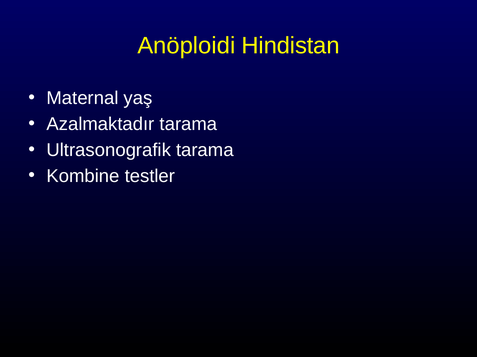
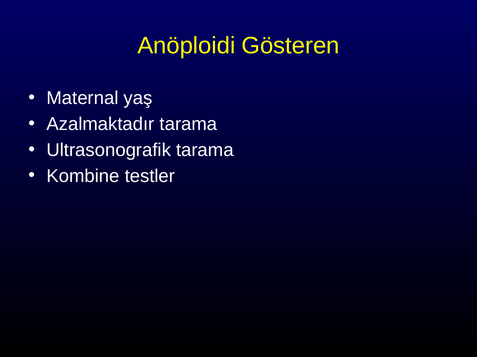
Hindistan: Hindistan -> Gösteren
